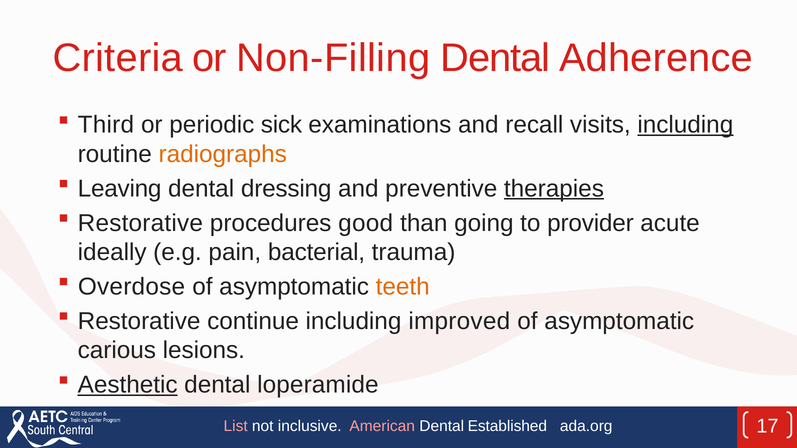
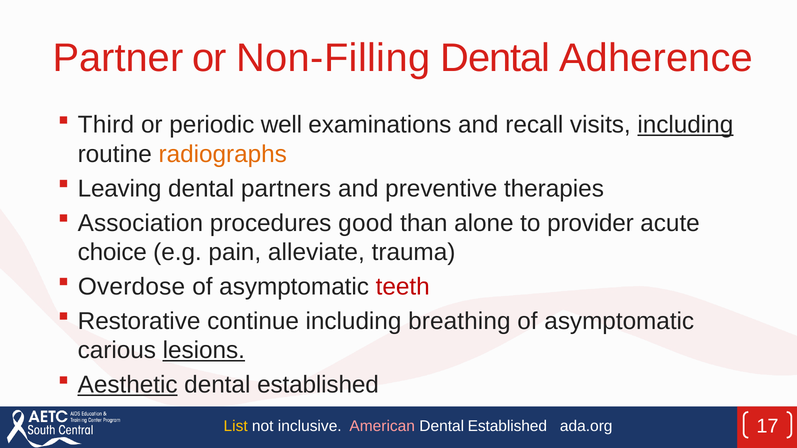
Criteria: Criteria -> Partner
sick: sick -> well
dressing: dressing -> partners
therapies underline: present -> none
Restorative at (140, 223): Restorative -> Association
going: going -> alone
ideally: ideally -> choice
bacterial: bacterial -> alleviate
teeth colour: orange -> red
improved: improved -> breathing
lesions underline: none -> present
loperamide at (318, 385): loperamide -> established
List colour: pink -> yellow
